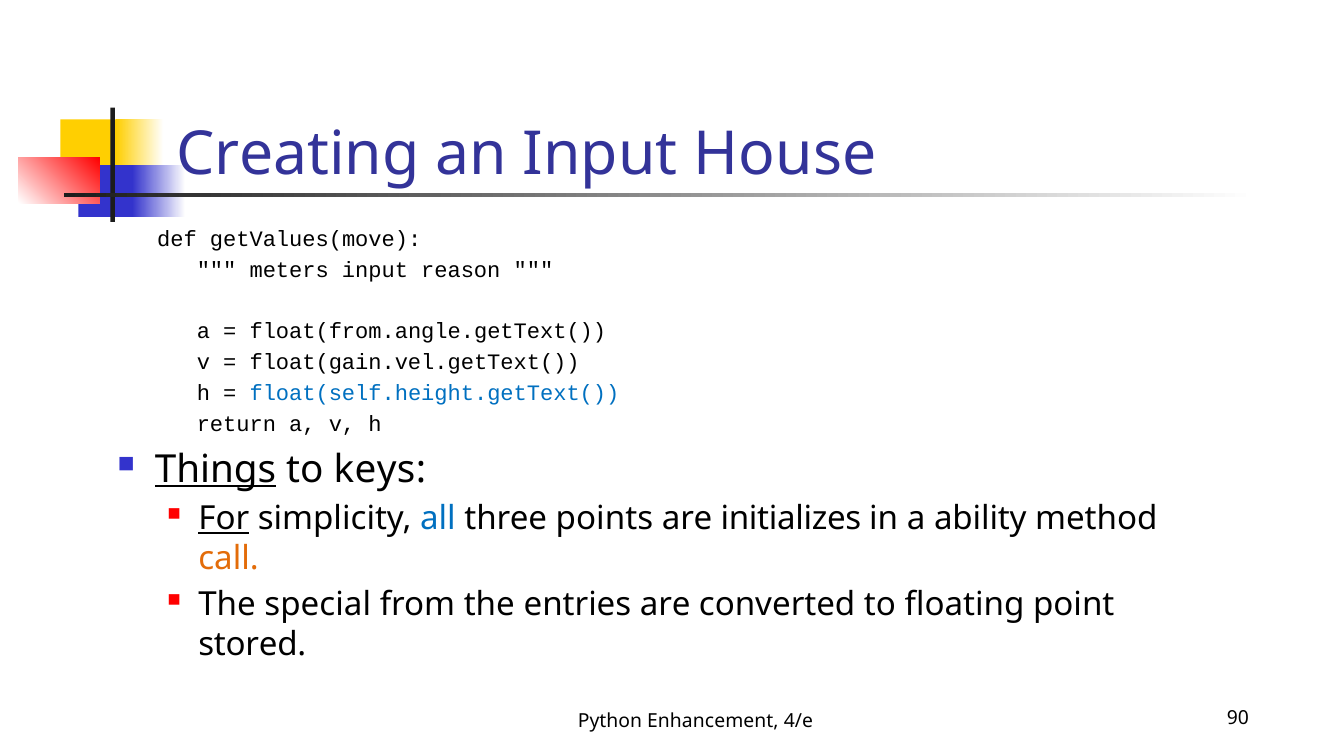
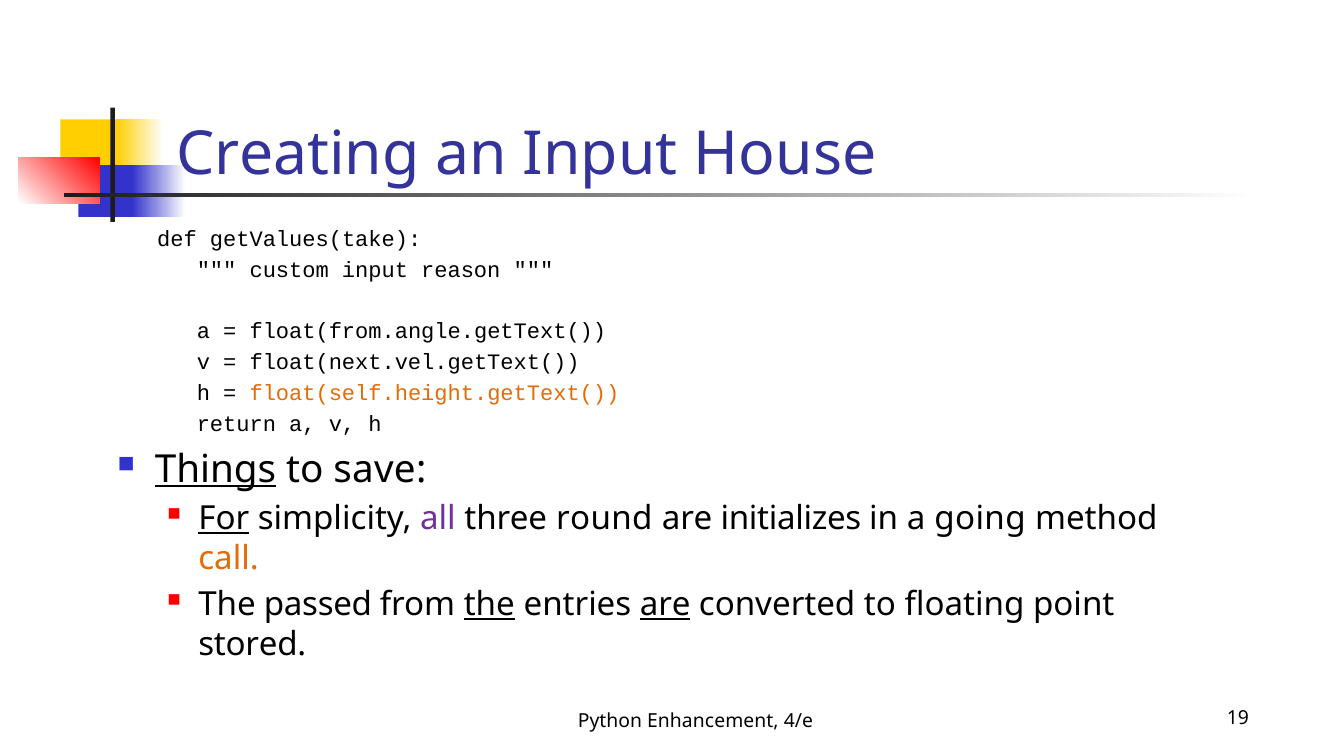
getValues(move: getValues(move -> getValues(take
meters: meters -> custom
float(gain.vel.getText(: float(gain.vel.getText( -> float(next.vel.getText(
float(self.height.getText( colour: blue -> orange
keys: keys -> save
all colour: blue -> purple
points: points -> round
ability: ability -> going
special: special -> passed
the at (489, 605) underline: none -> present
are at (665, 605) underline: none -> present
90: 90 -> 19
